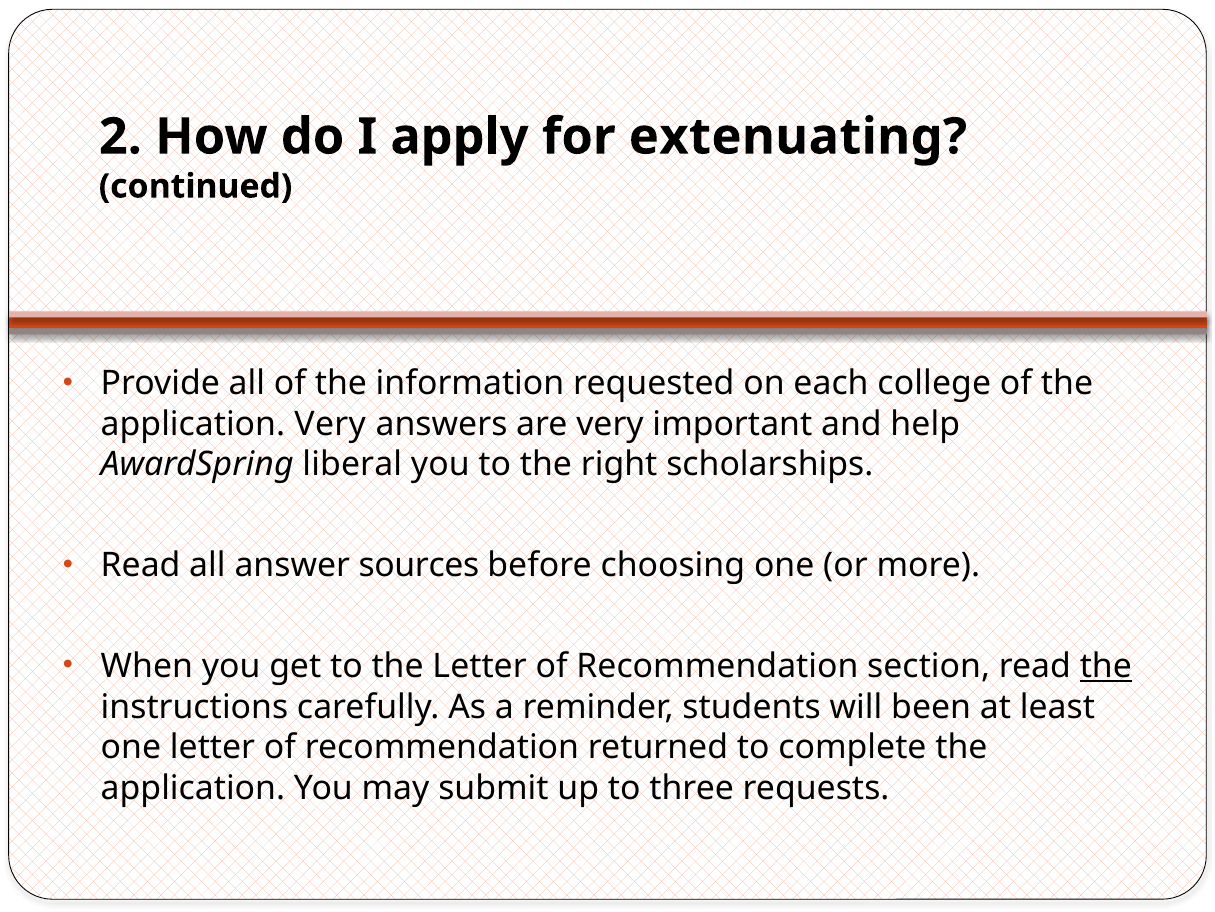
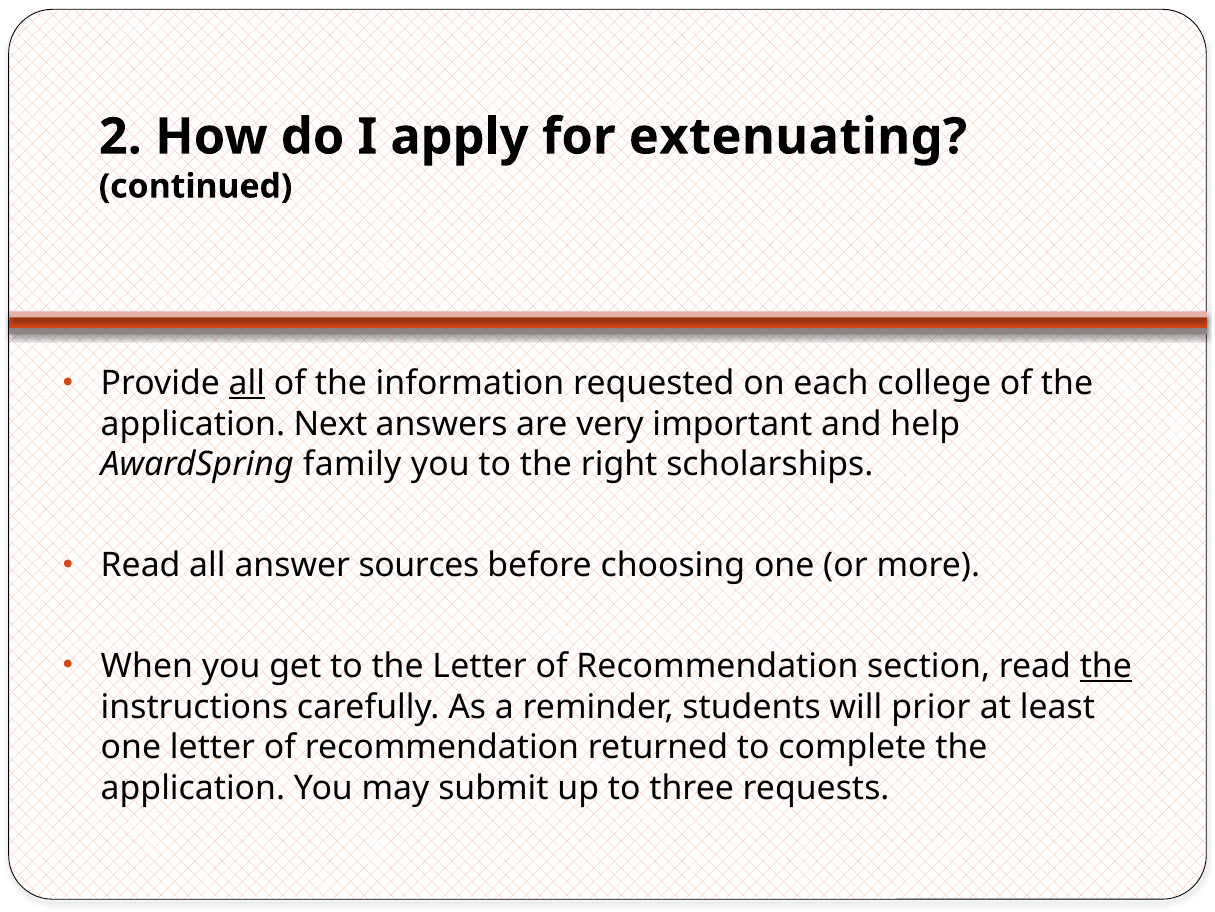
all at (247, 383) underline: none -> present
application Very: Very -> Next
liberal: liberal -> family
been: been -> prior
